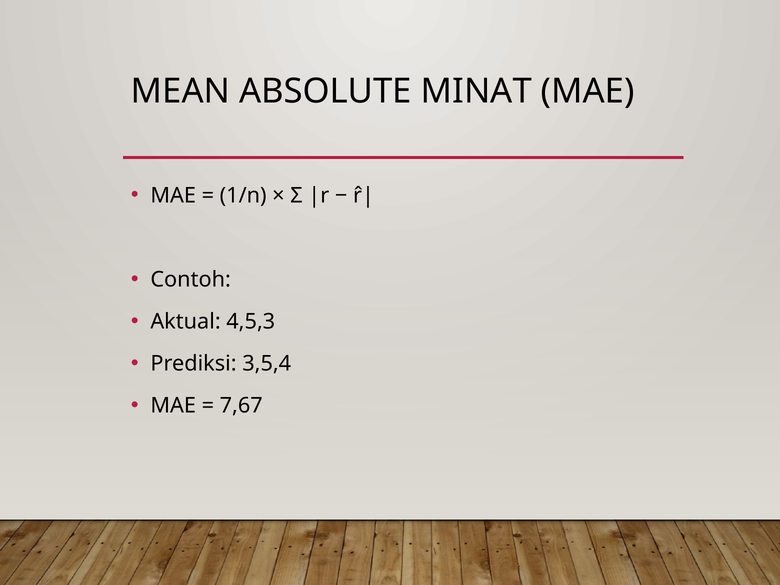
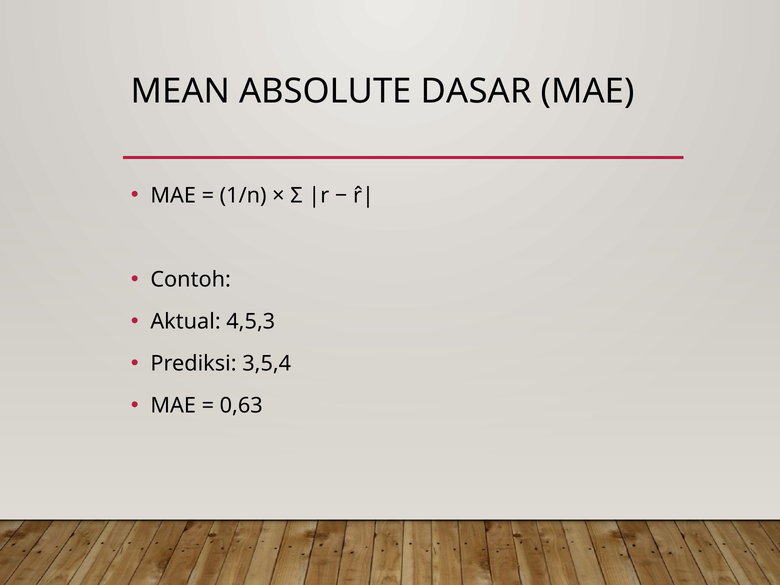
MINAT: MINAT -> DASAR
7,67: 7,67 -> 0,63
